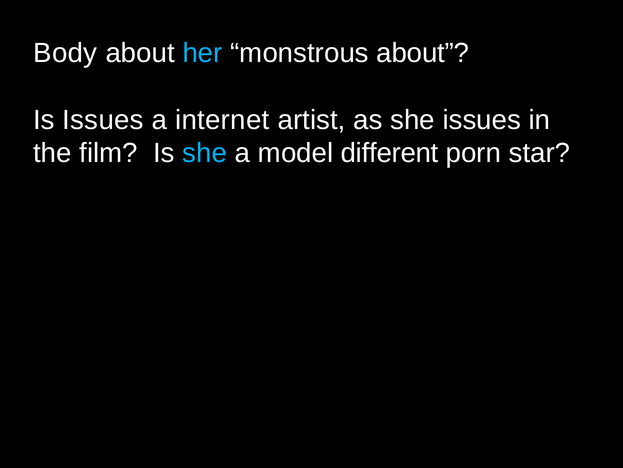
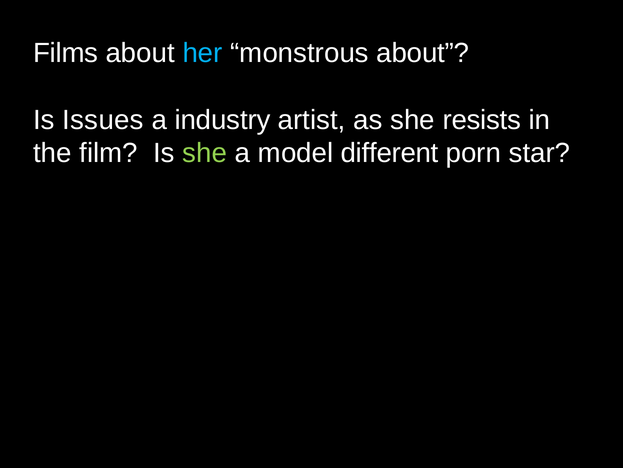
Body: Body -> Films
internet: internet -> industry
she issues: issues -> resists
she at (205, 153) colour: light blue -> light green
